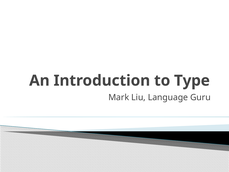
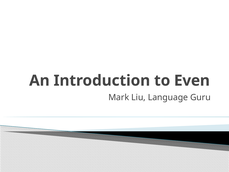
Type: Type -> Even
